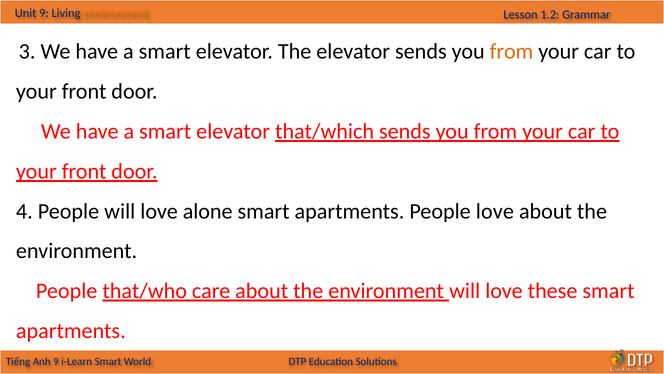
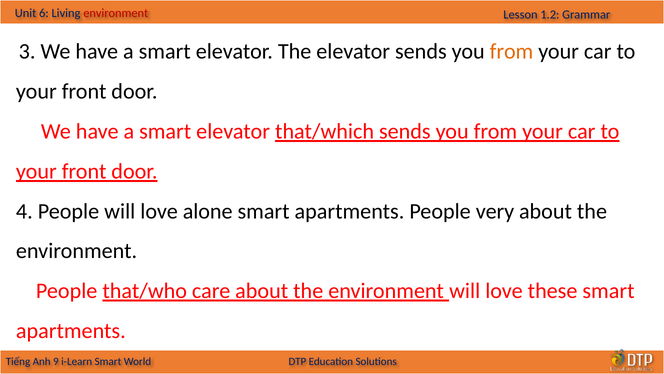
9 at (44, 13): 9 -> 6
environment at (116, 13) colour: orange -> red
People love: love -> very
